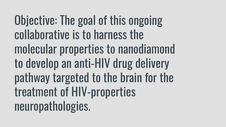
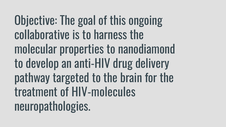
HIV-properties: HIV-properties -> HIV-molecules
